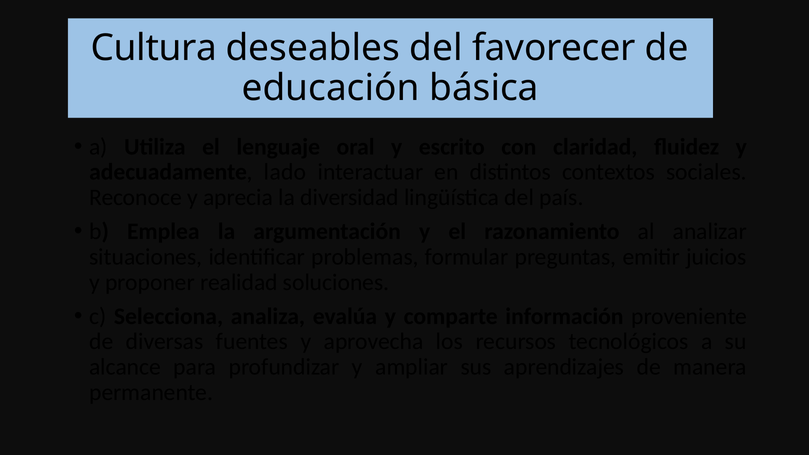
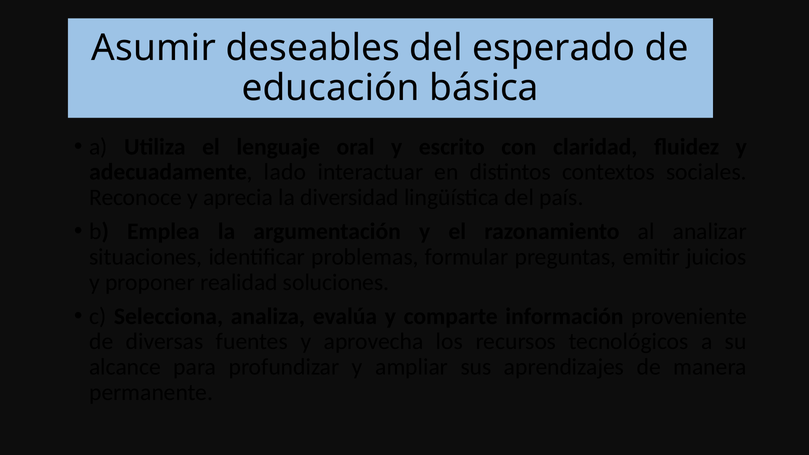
Cultura: Cultura -> Asumir
favorecer: favorecer -> esperado
